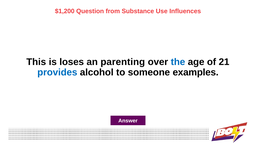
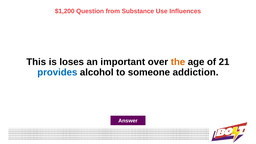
parenting: parenting -> important
the colour: blue -> orange
examples: examples -> addiction
